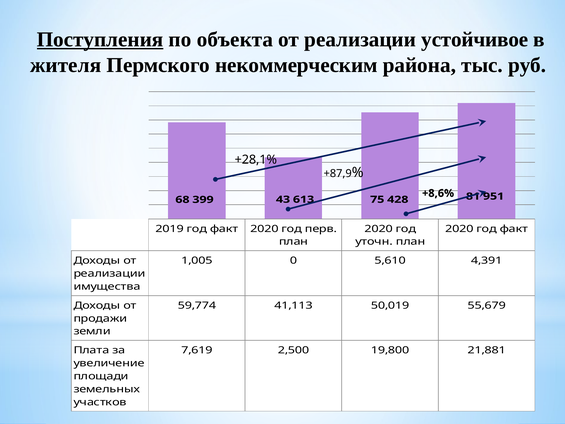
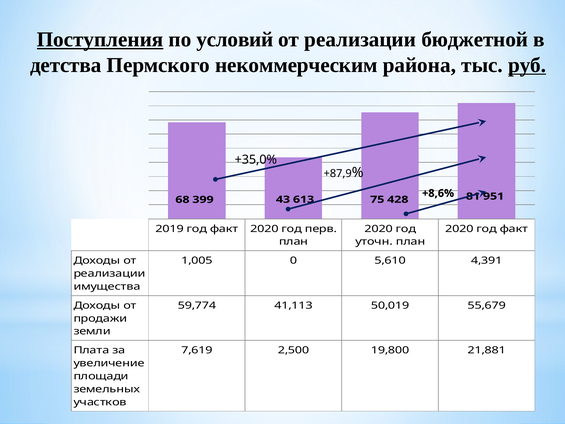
объекта: объекта -> условий
устойчивое: устойчивое -> бюджетной
жителя: жителя -> детства
руб underline: none -> present
+28,1%: +28,1% -> +35,0%
